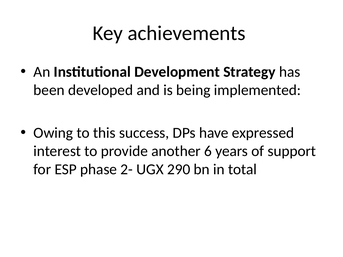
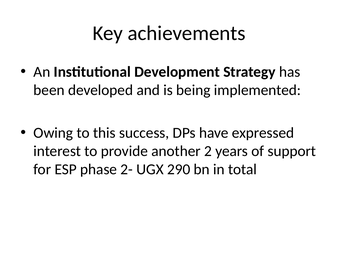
6: 6 -> 2
